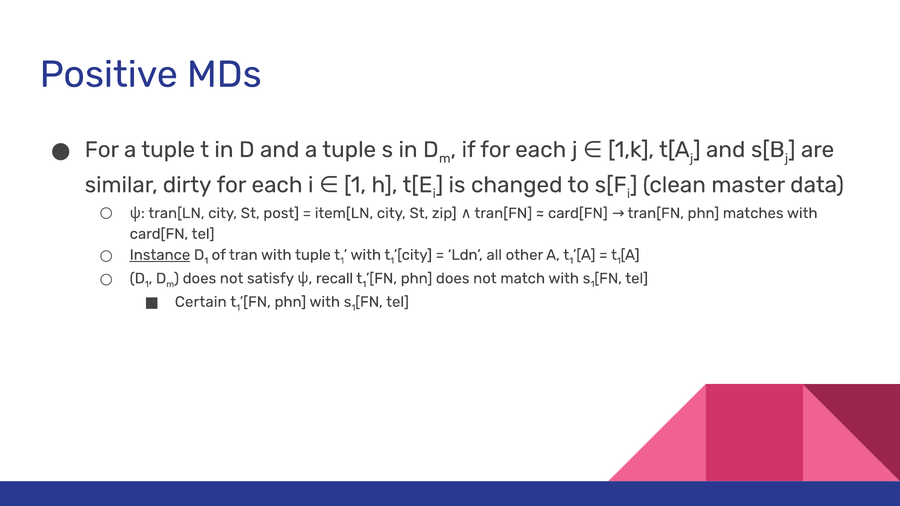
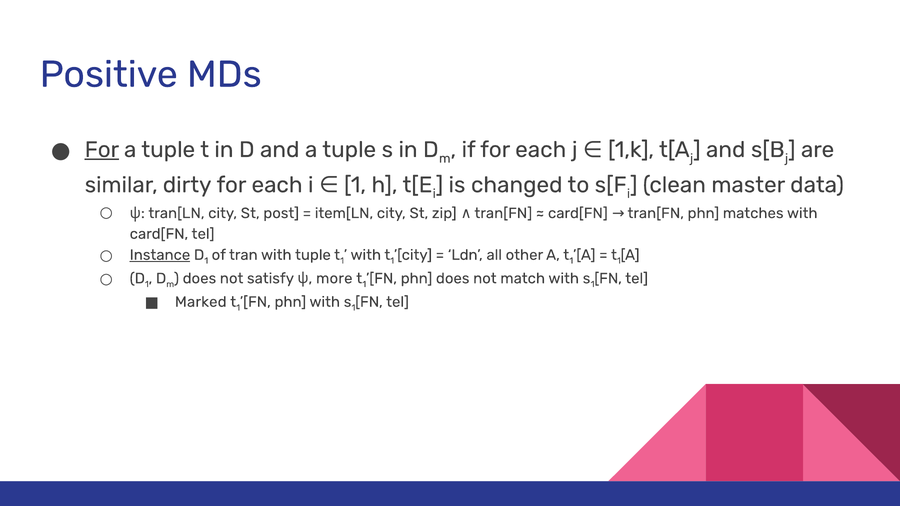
For at (102, 150) underline: none -> present
recall: recall -> more
Certain: Certain -> Marked
